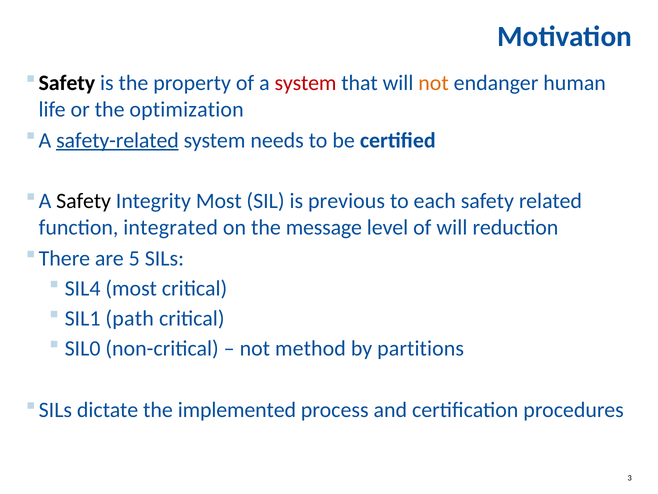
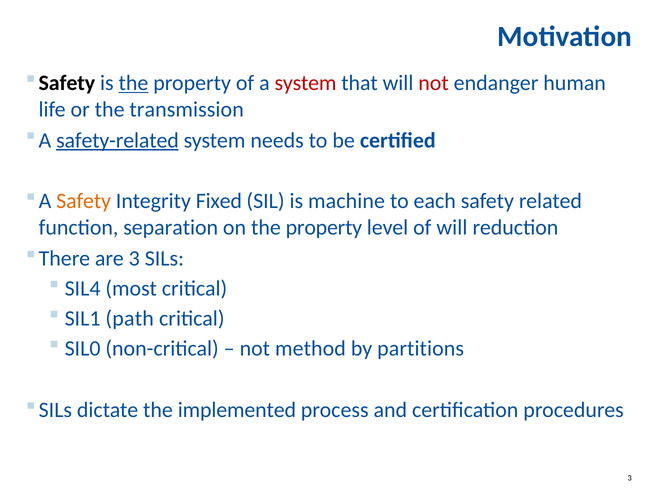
the at (133, 83) underline: none -> present
not at (434, 83) colour: orange -> red
optimization: optimization -> transmission
Safety at (84, 201) colour: black -> orange
Integrity Most: Most -> Fixed
previous: previous -> machine
integrated: integrated -> separation
on the message: message -> property
are 5: 5 -> 3
